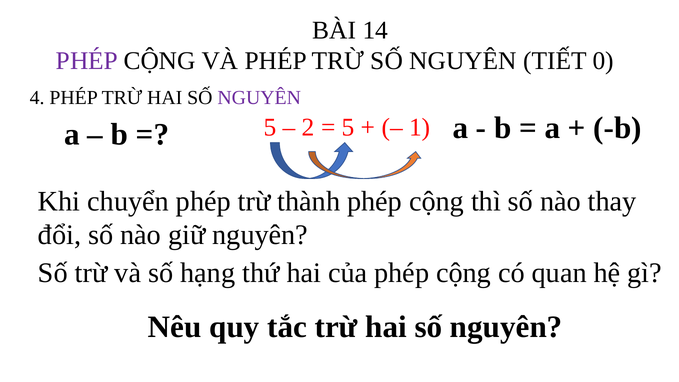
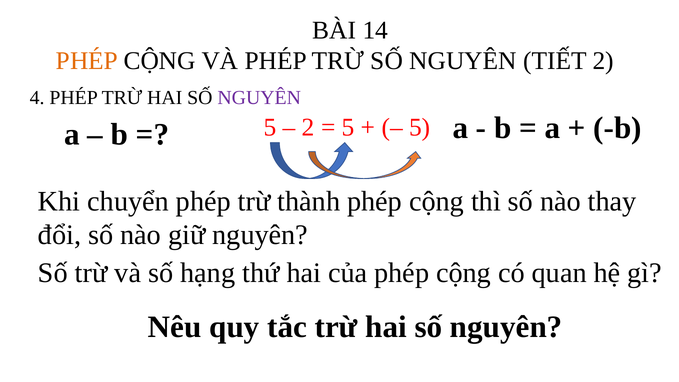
PHÉP at (87, 61) colour: purple -> orange
TIẾT 0: 0 -> 2
1 at (420, 127): 1 -> 5
